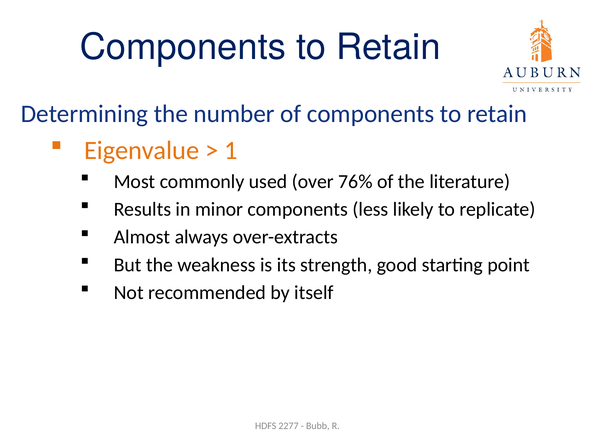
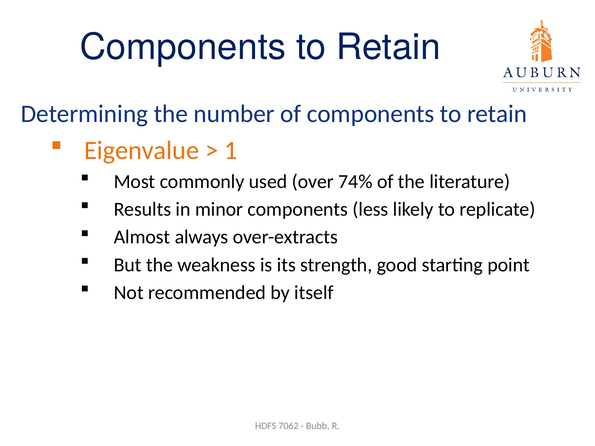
76%: 76% -> 74%
2277: 2277 -> 7062
